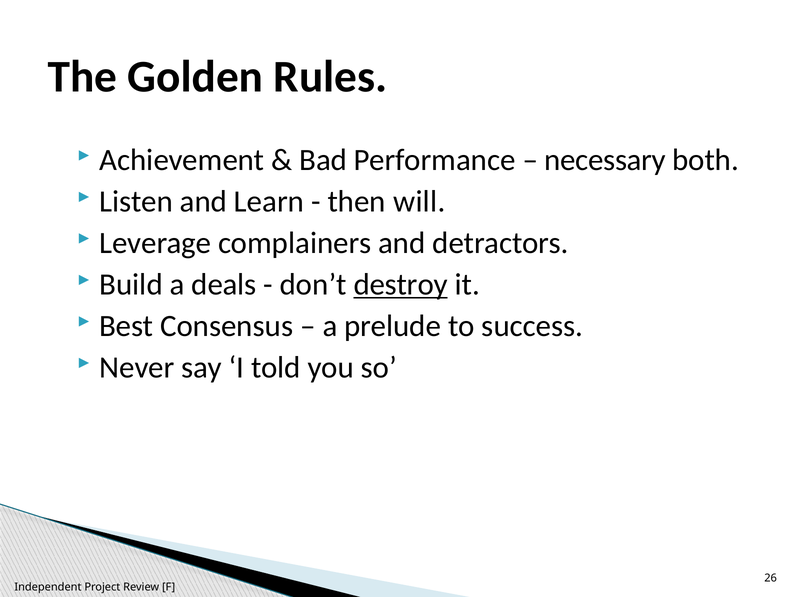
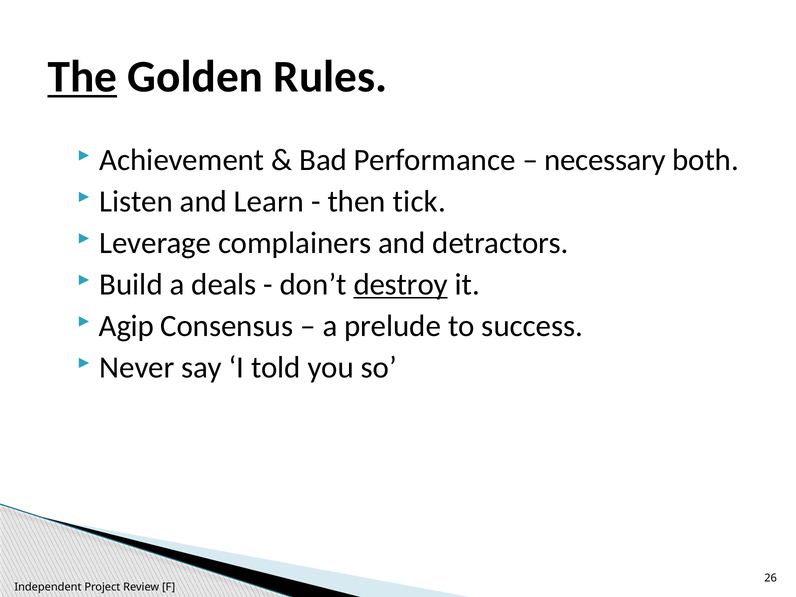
The underline: none -> present
will: will -> tick
Best: Best -> Agip
